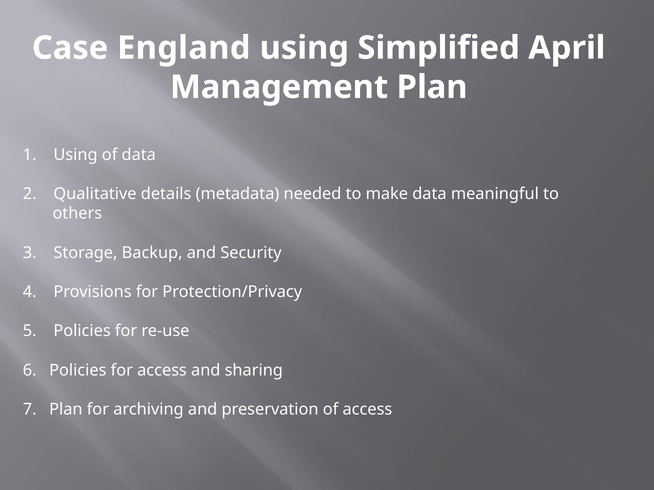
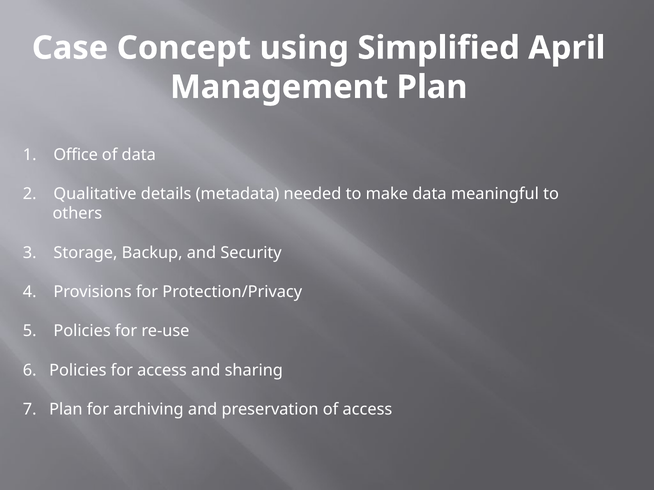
England: England -> Concept
Using at (76, 155): Using -> Office
